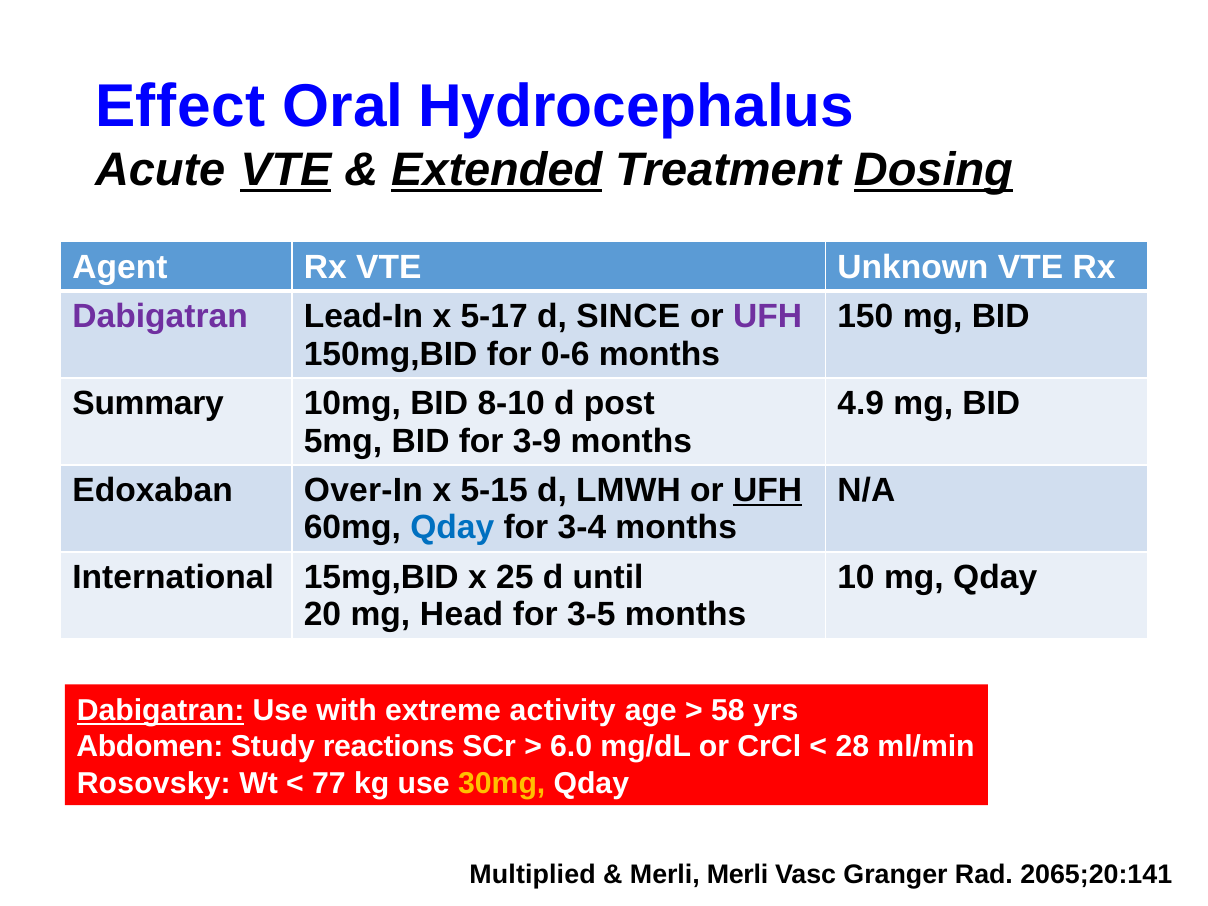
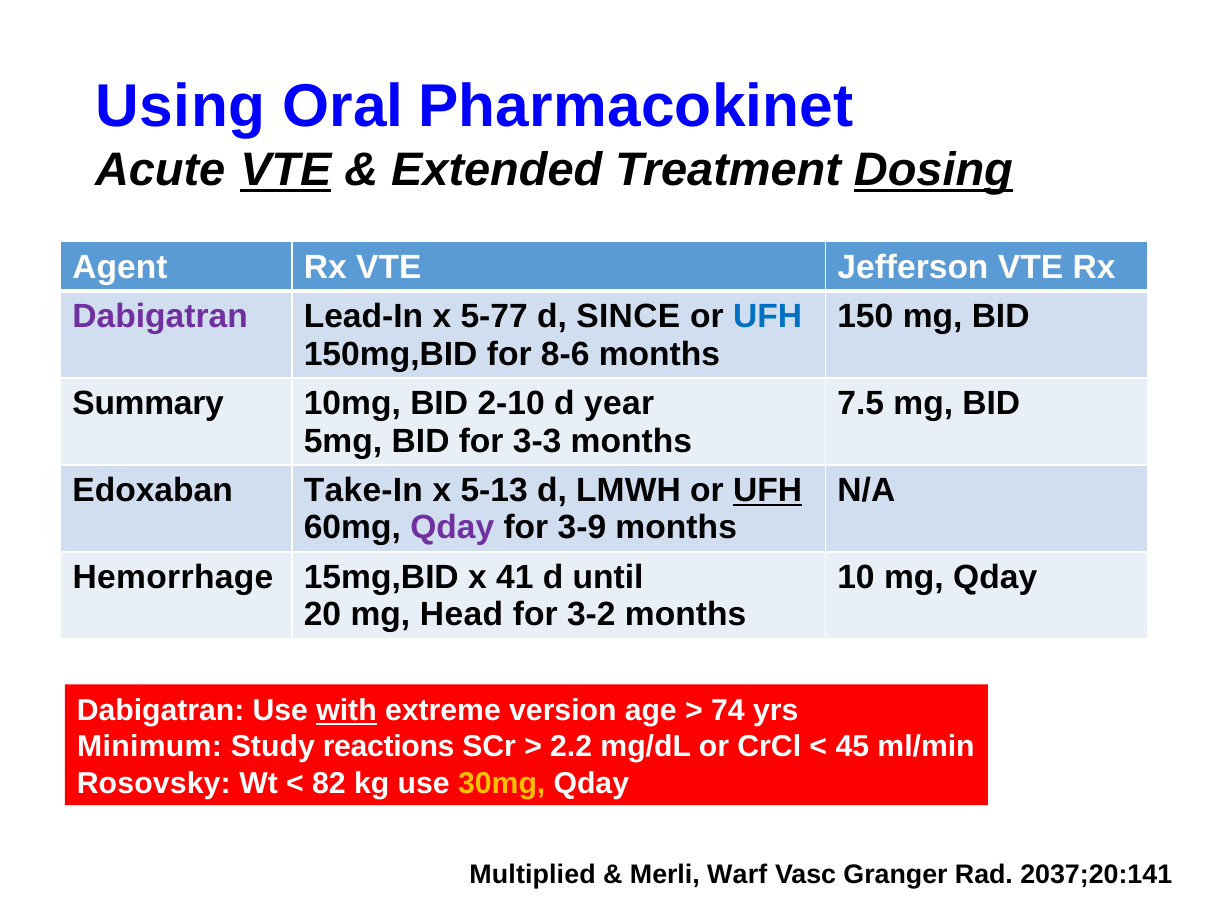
Effect: Effect -> Using
Hydrocephalus: Hydrocephalus -> Pharmacokinet
Extended underline: present -> none
Unknown: Unknown -> Jefferson
5-17: 5-17 -> 5-77
UFH at (768, 317) colour: purple -> blue
0-6: 0-6 -> 8-6
8-10: 8-10 -> 2-10
post: post -> year
4.9: 4.9 -> 7.5
3-9: 3-9 -> 3-3
Over-In: Over-In -> Take-In
5-15: 5-15 -> 5-13
Qday at (452, 528) colour: blue -> purple
3-4: 3-4 -> 3-9
International: International -> Hemorrhage
25: 25 -> 41
3-5: 3-5 -> 3-2
Dabigatran at (161, 711) underline: present -> none
with underline: none -> present
activity: activity -> version
58: 58 -> 74
Abdomen: Abdomen -> Minimum
6.0: 6.0 -> 2.2
28: 28 -> 45
77: 77 -> 82
Merli Merli: Merli -> Warf
2065;20:141: 2065;20:141 -> 2037;20:141
